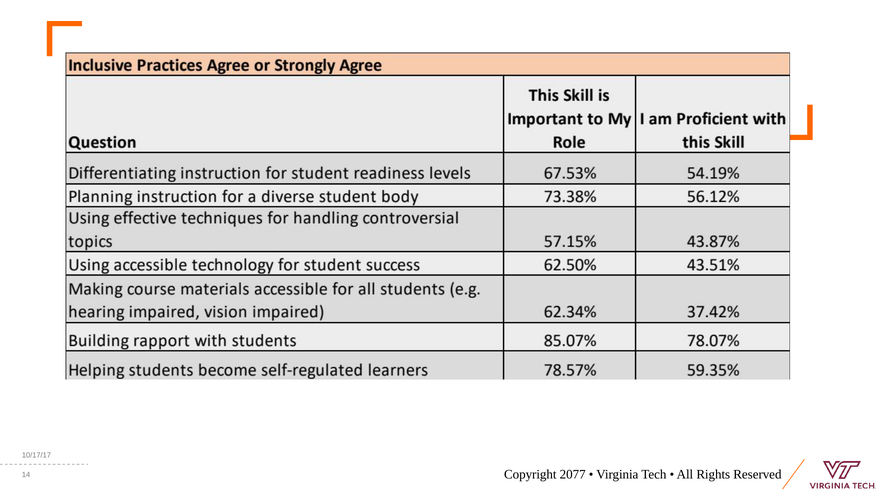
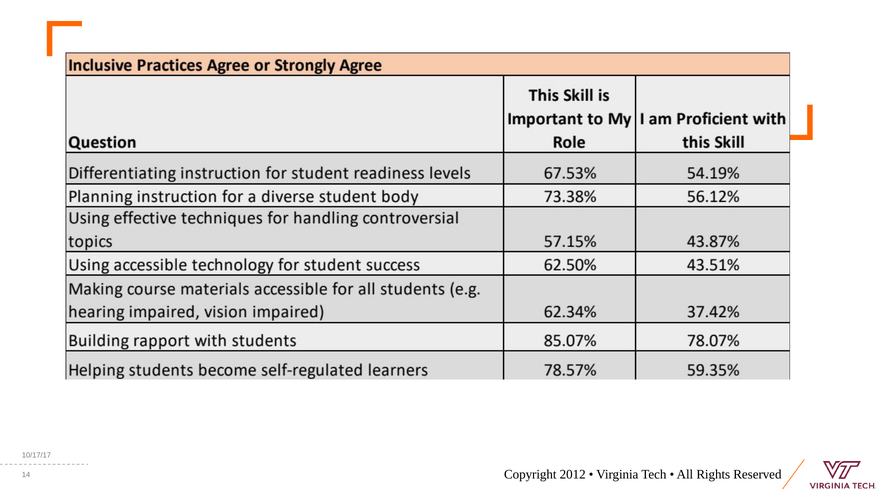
2077: 2077 -> 2012
